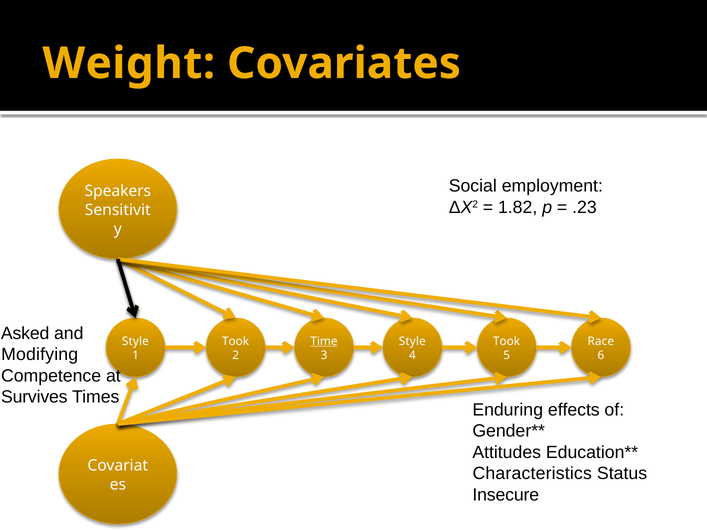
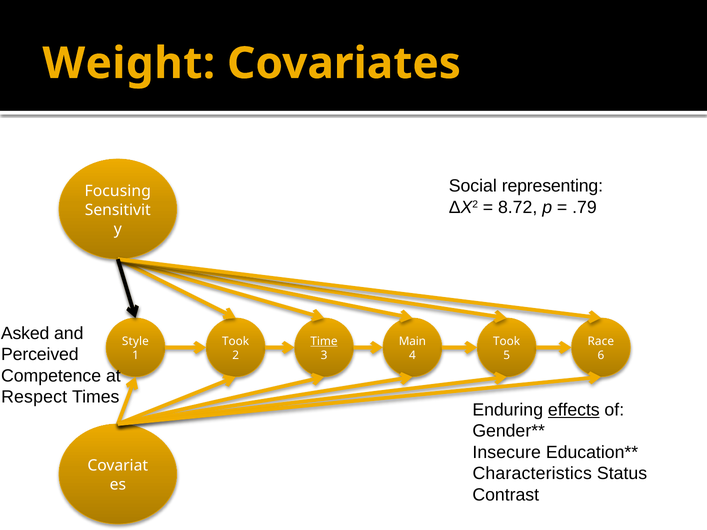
employment: employment -> representing
Speakers: Speakers -> Focusing
1.82: 1.82 -> 8.72
.23: .23 -> .79
Style at (412, 341): Style -> Main
Modifying: Modifying -> Perceived
Survives: Survives -> Respect
effects underline: none -> present
Attitudes: Attitudes -> Insecure
Insecure: Insecure -> Contrast
